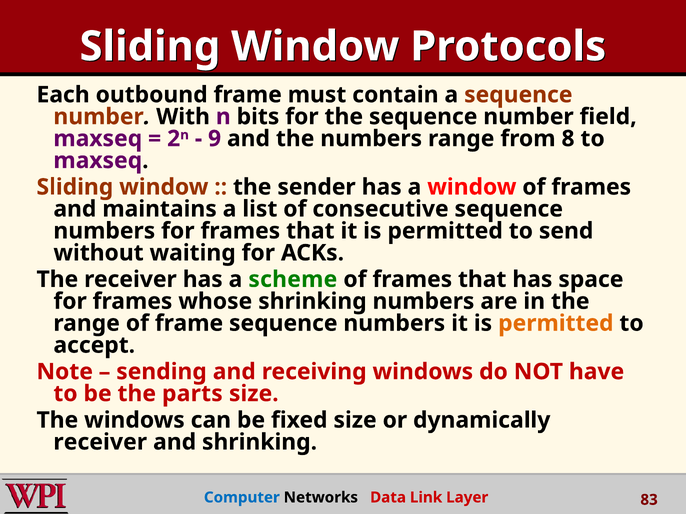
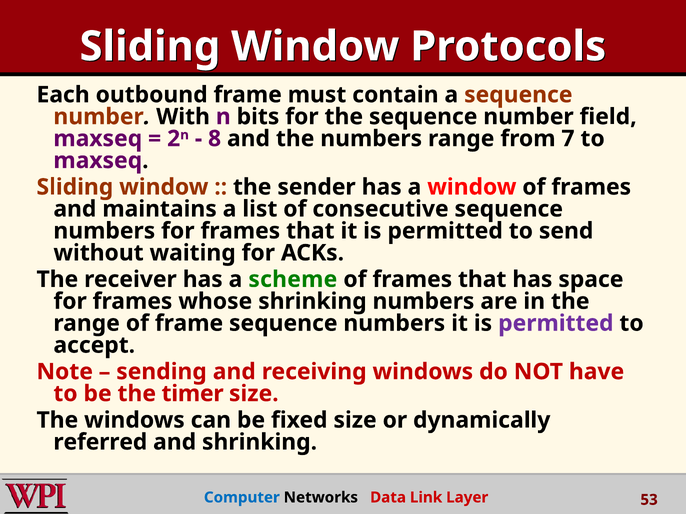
9: 9 -> 8
8: 8 -> 7
permitted at (556, 324) colour: orange -> purple
parts: parts -> timer
receiver at (100, 442): receiver -> referred
83: 83 -> 53
